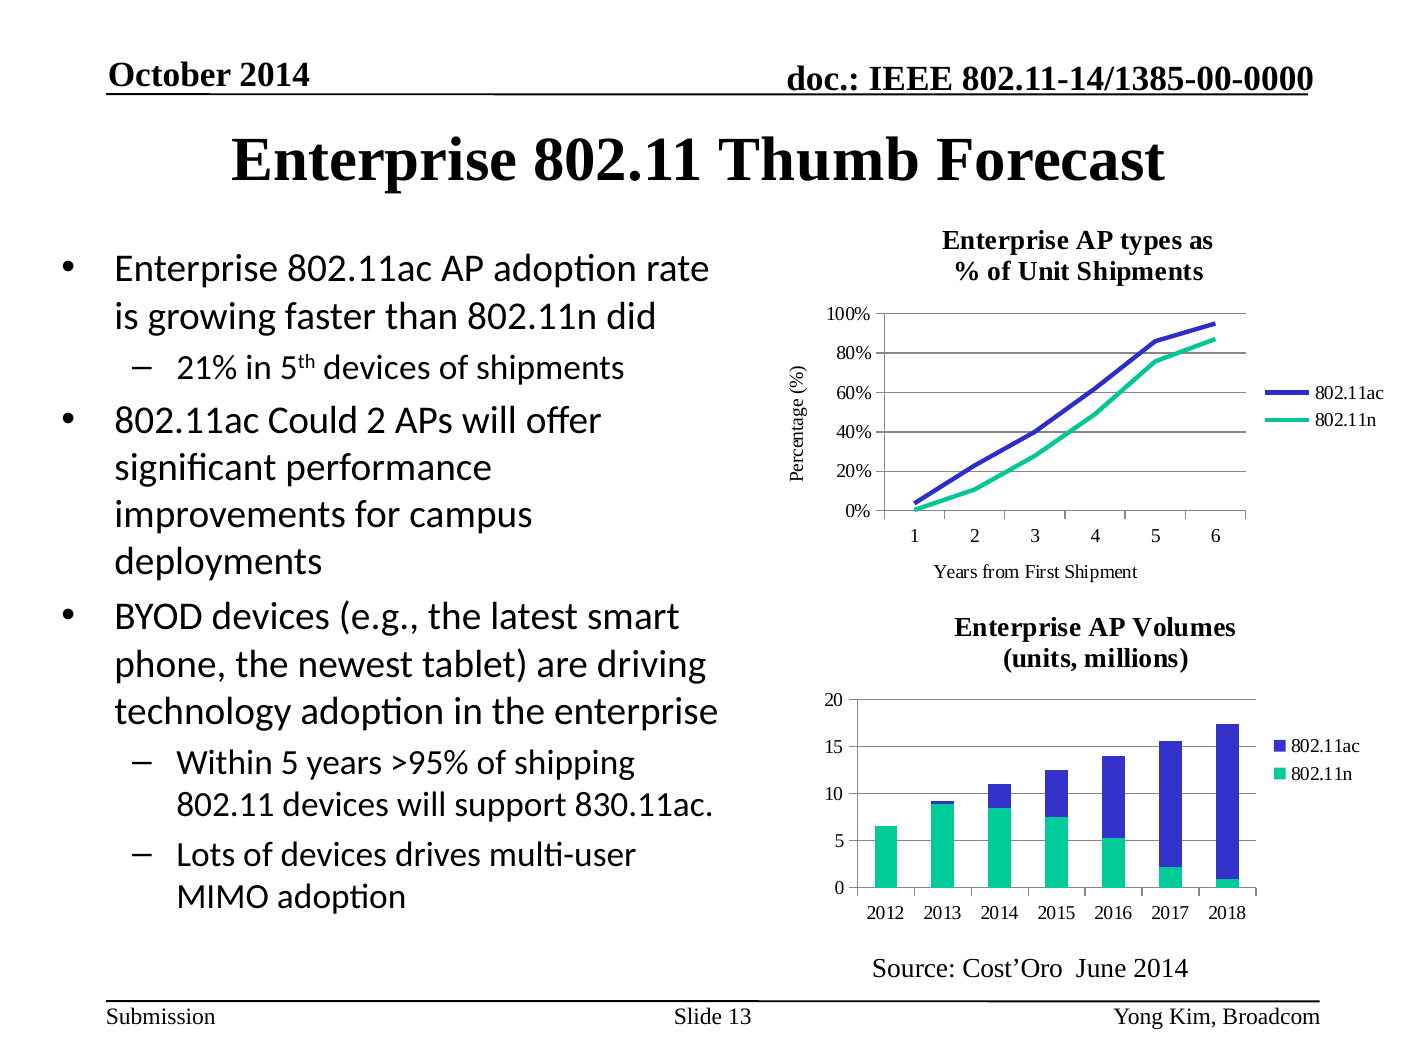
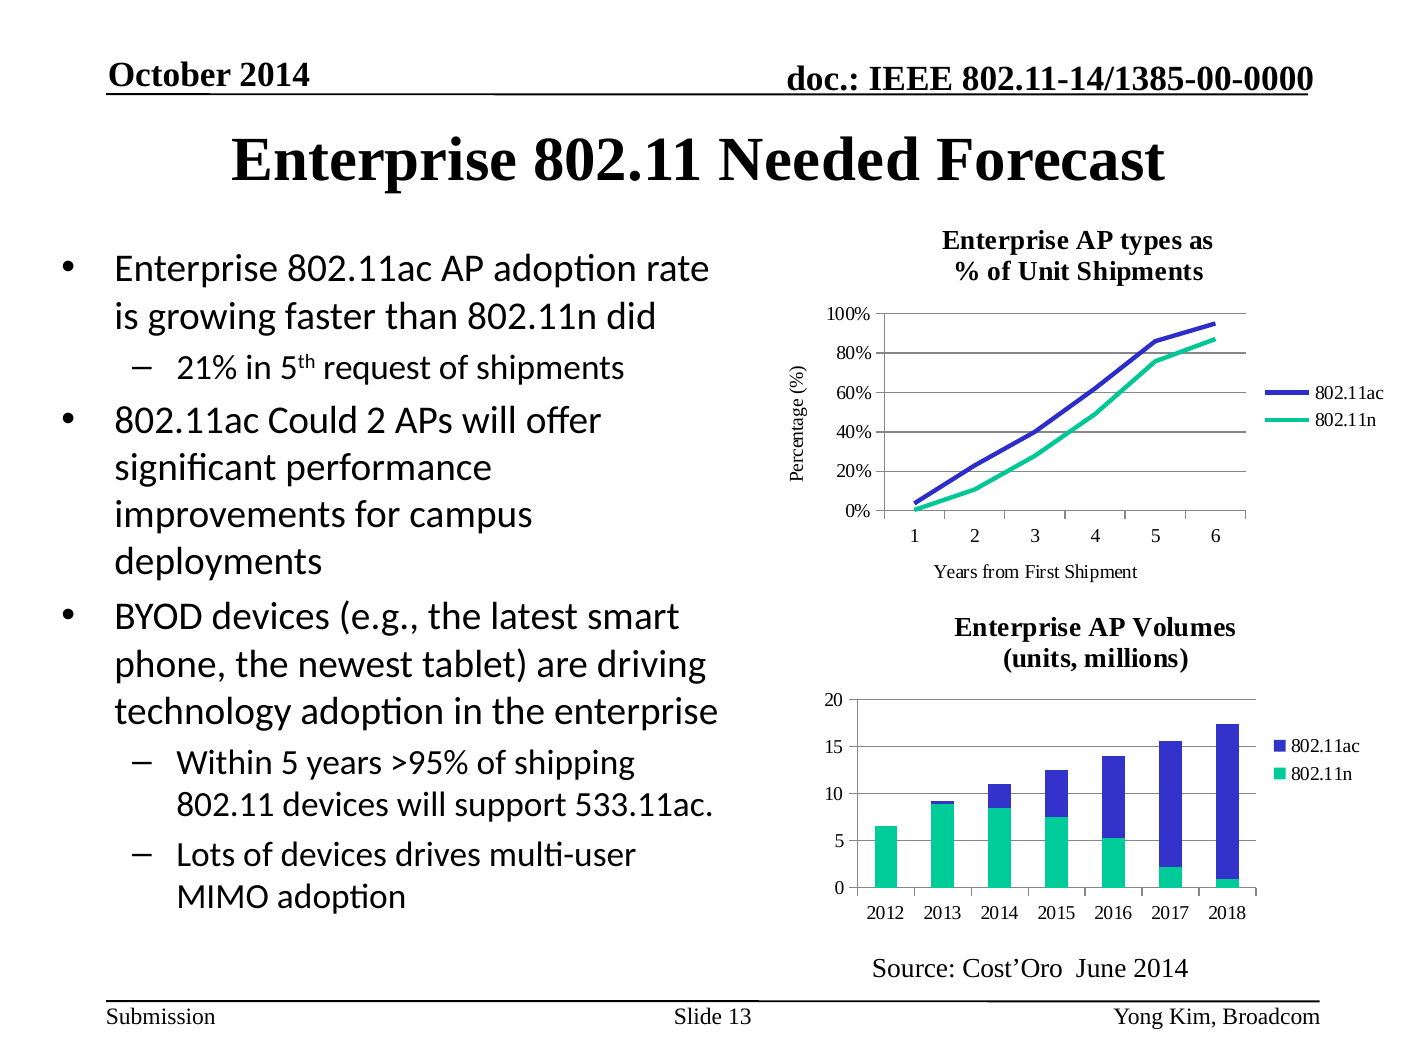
Thumb: Thumb -> Needed
5th devices: devices -> request
830.11ac: 830.11ac -> 533.11ac
